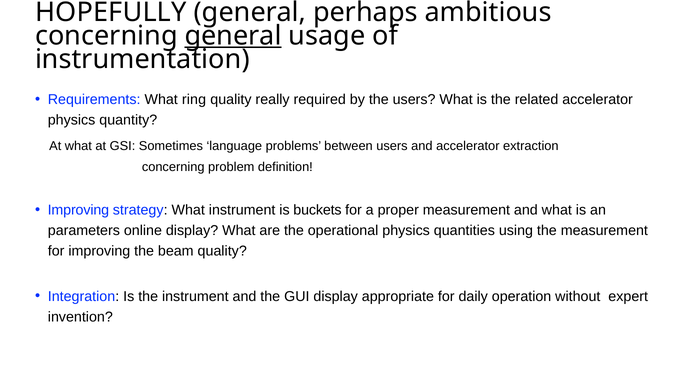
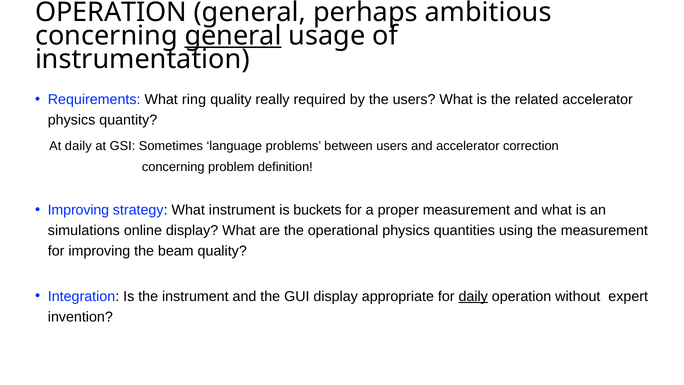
HOPEFULLY at (111, 12): HOPEFULLY -> OPERATION
At what: what -> daily
extraction: extraction -> correction
parameters: parameters -> simulations
daily at (473, 296) underline: none -> present
